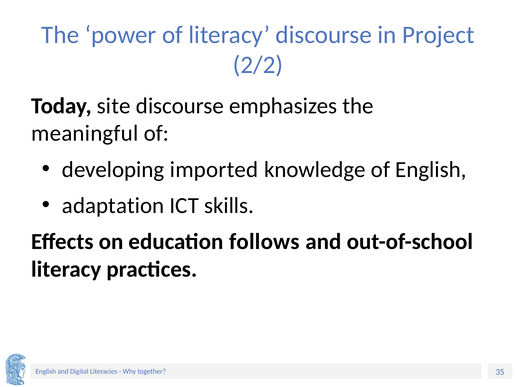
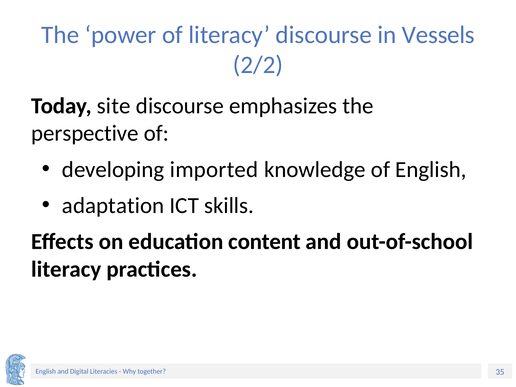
Project: Project -> Vessels
meaningful: meaningful -> perspective
follows: follows -> content
